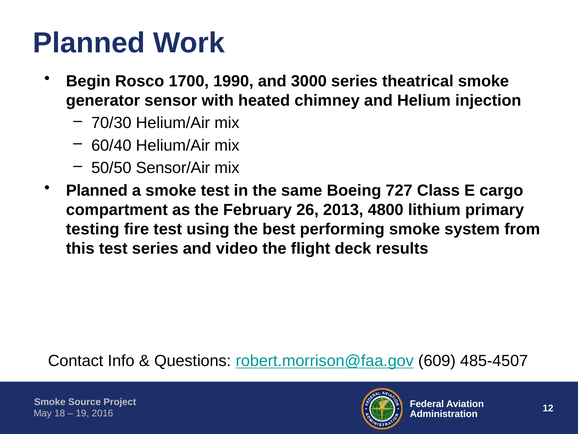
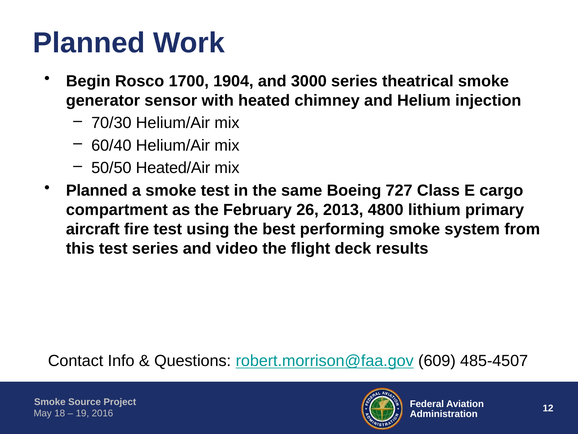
1990: 1990 -> 1904
Sensor/Air: Sensor/Air -> Heated/Air
testing: testing -> aircraft
